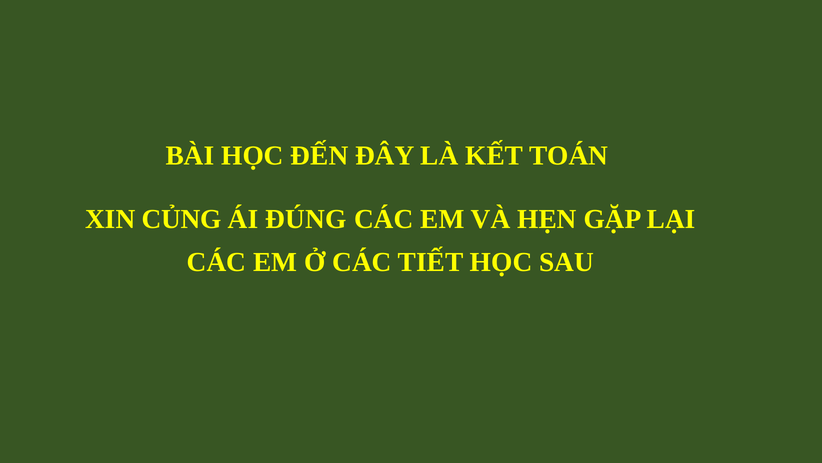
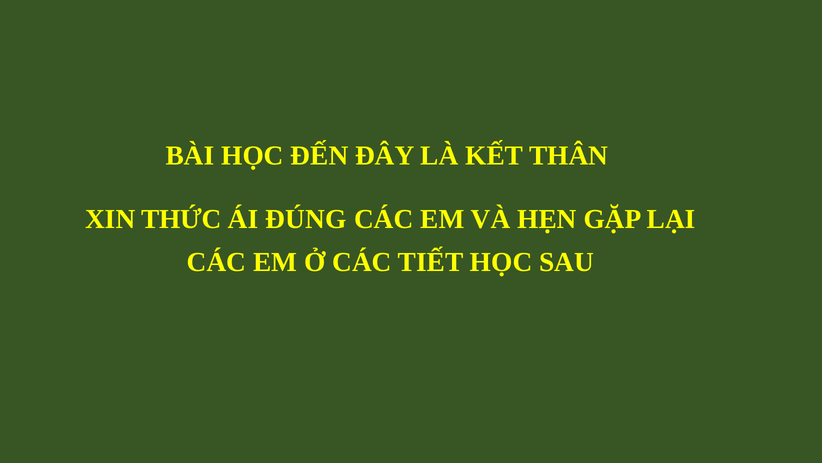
TOÁN: TOÁN -> THÂN
CỦNG: CỦNG -> THỨC
